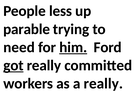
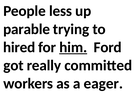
need: need -> hired
got underline: present -> none
a really: really -> eager
